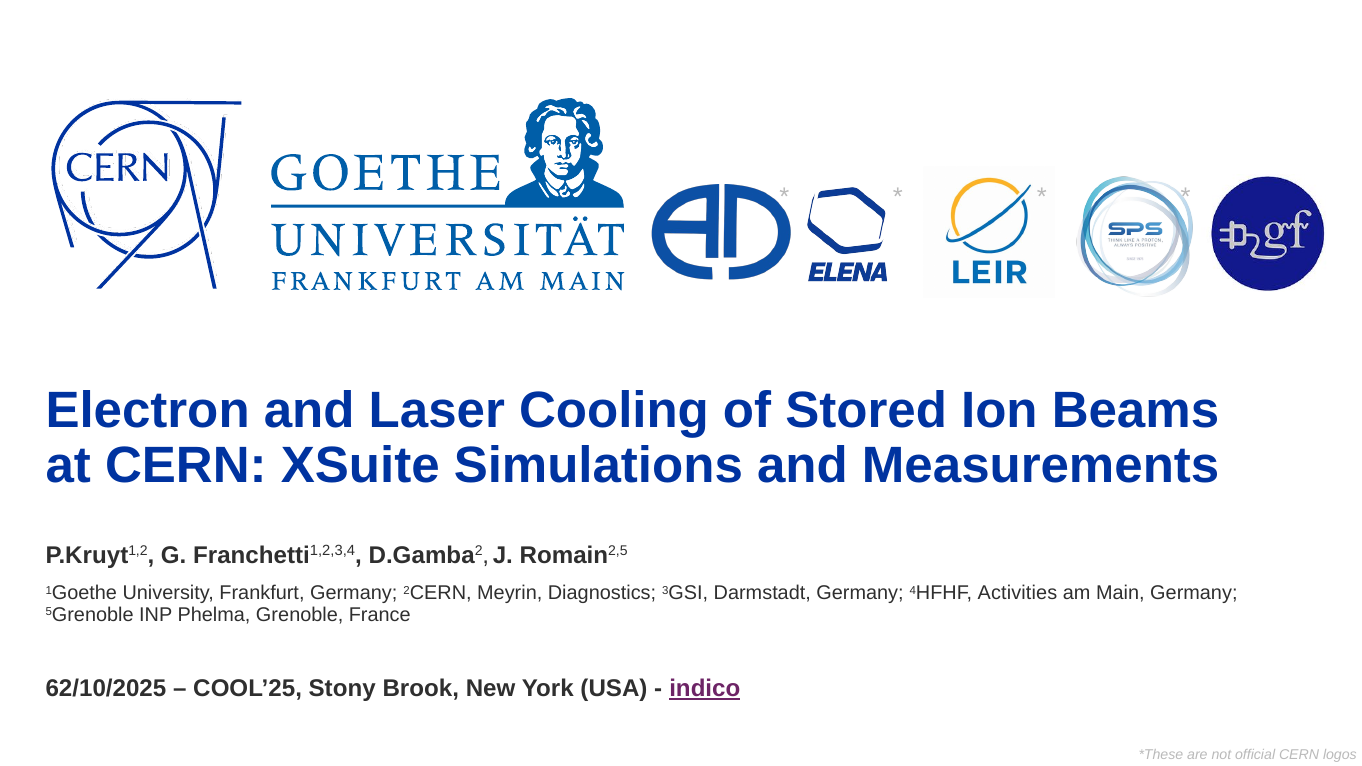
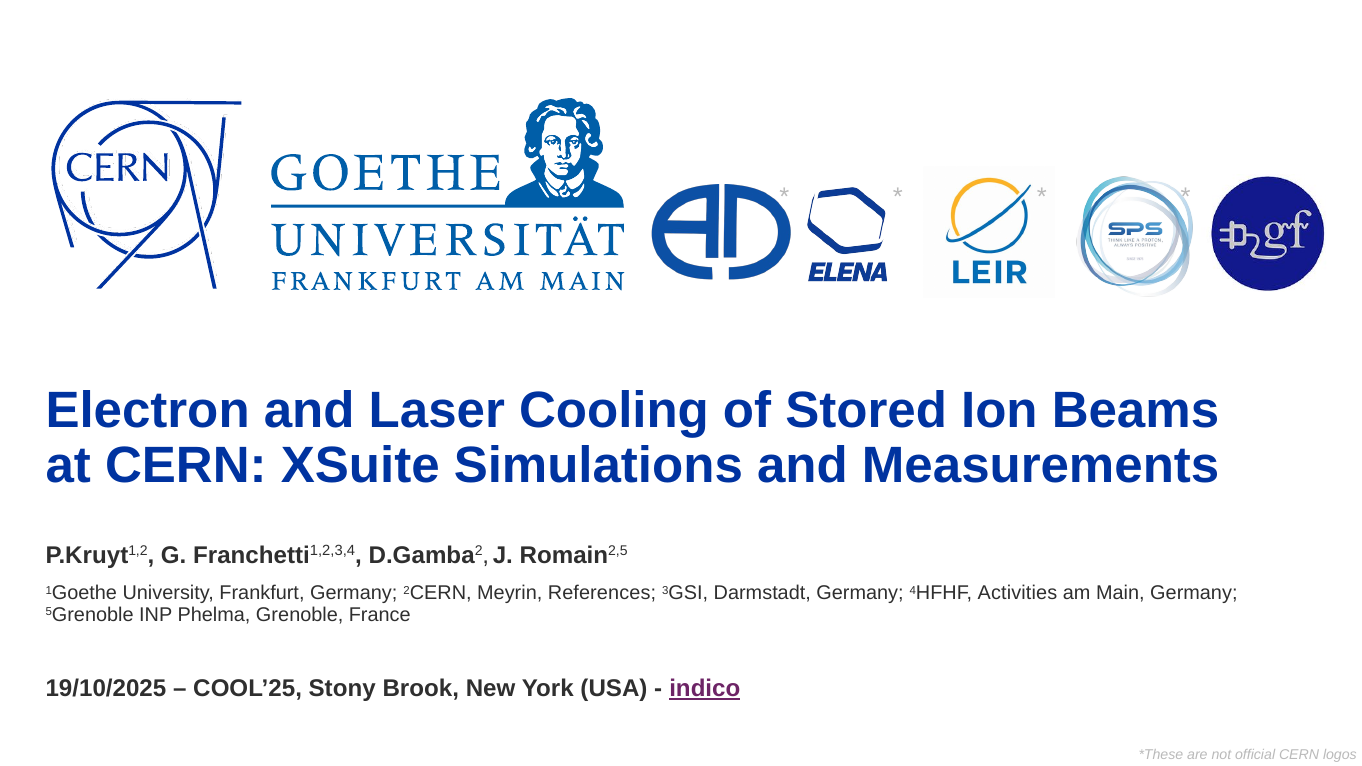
Diagnostics: Diagnostics -> References
62/10/2025: 62/10/2025 -> 19/10/2025
